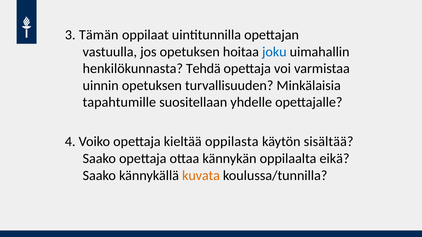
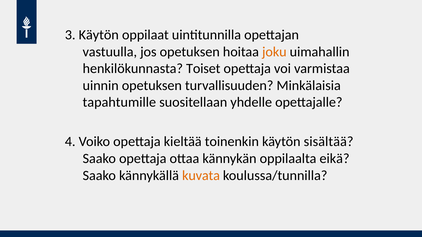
3 Tämän: Tämän -> Käytön
joku colour: blue -> orange
Tehdä: Tehdä -> Toiset
oppilasta: oppilasta -> toinenkin
